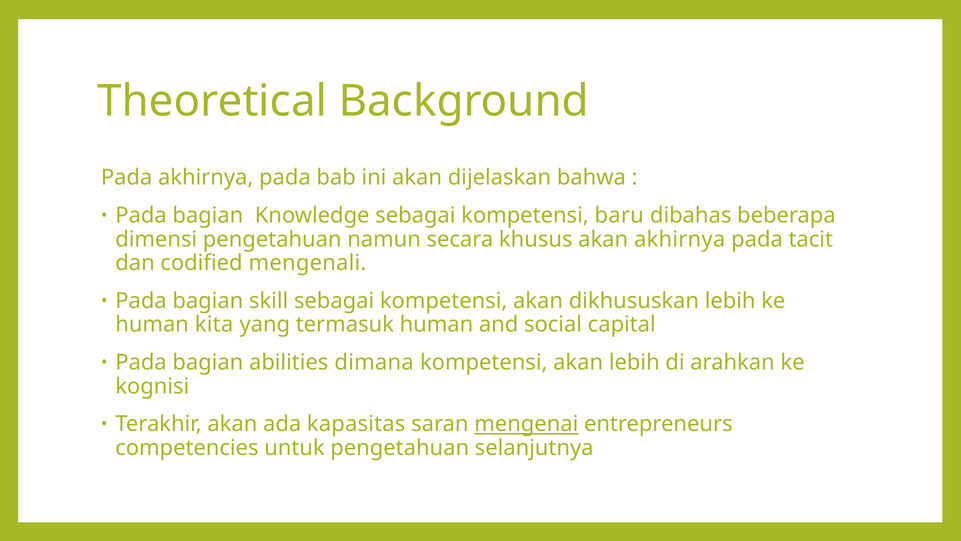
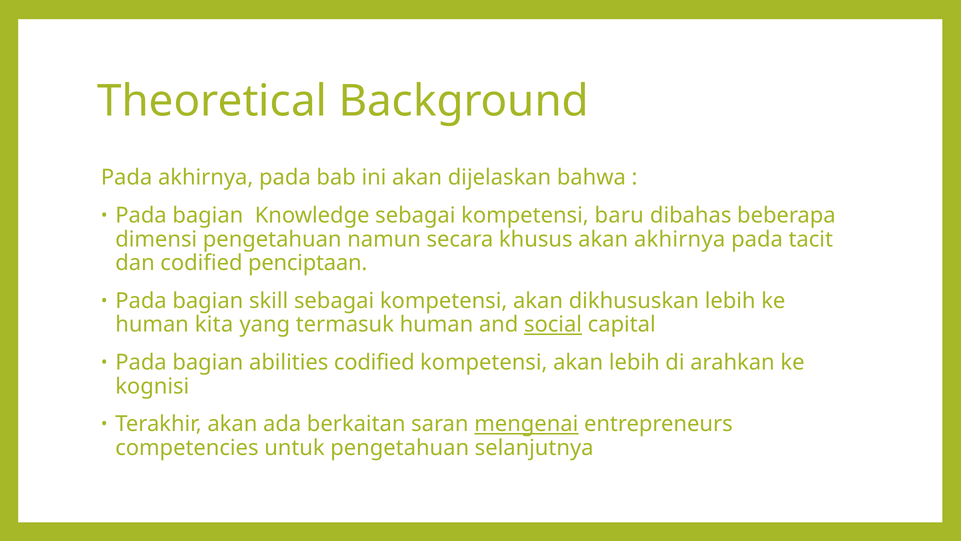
mengenali: mengenali -> penciptaan
social underline: none -> present
abilities dimana: dimana -> codified
kapasitas: kapasitas -> berkaitan
